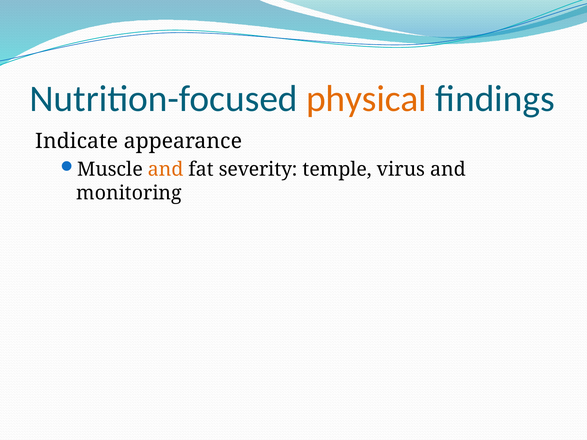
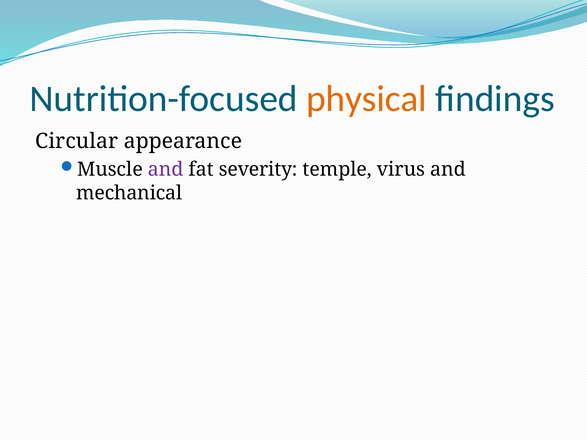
Indicate: Indicate -> Circular
and at (166, 170) colour: orange -> purple
monitoring: monitoring -> mechanical
